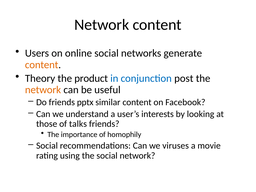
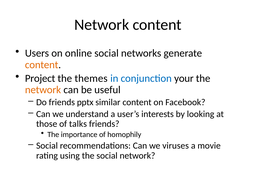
Theory: Theory -> Project
product: product -> themes
post: post -> your
